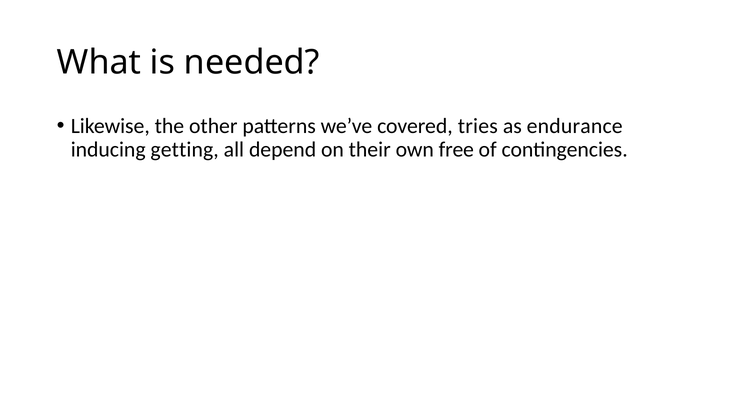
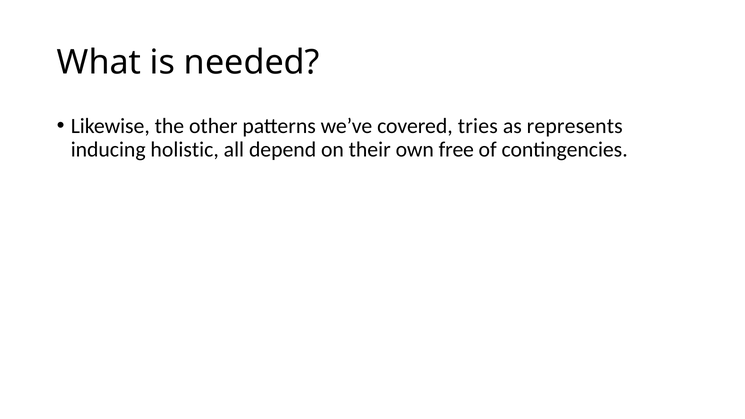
endurance: endurance -> represents
getting: getting -> holistic
